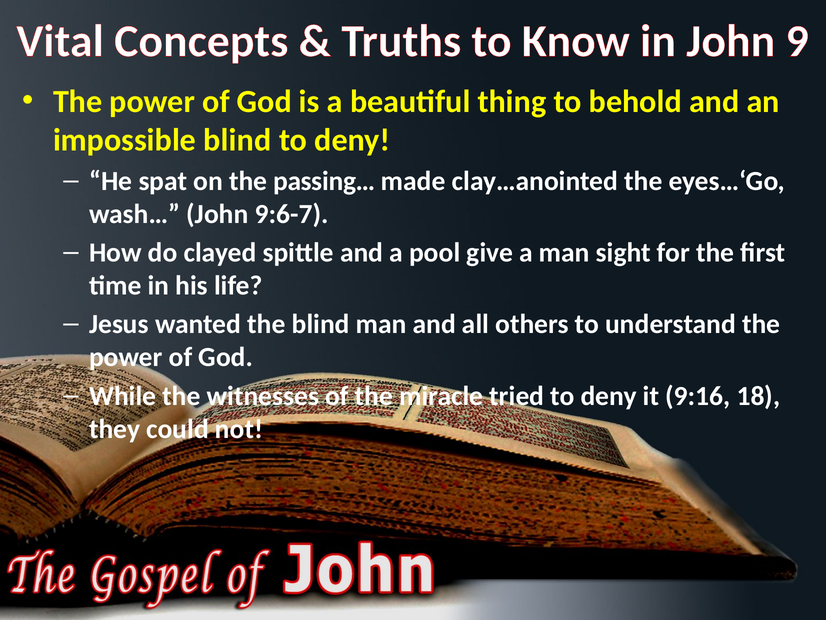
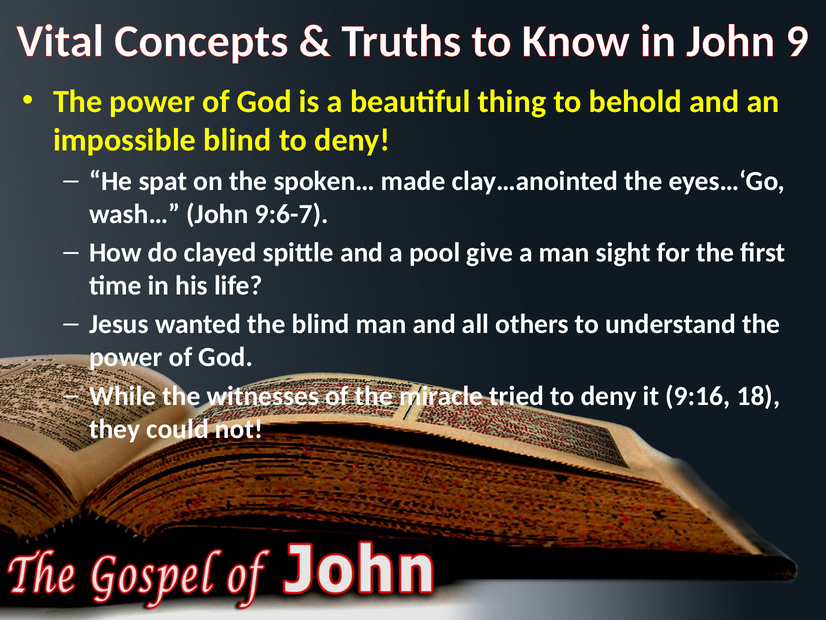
passing…: passing… -> spoken…
